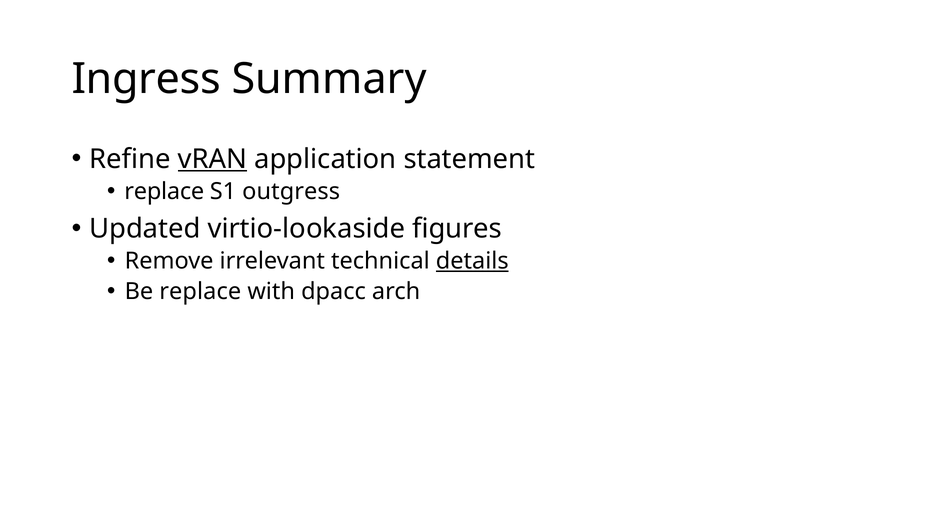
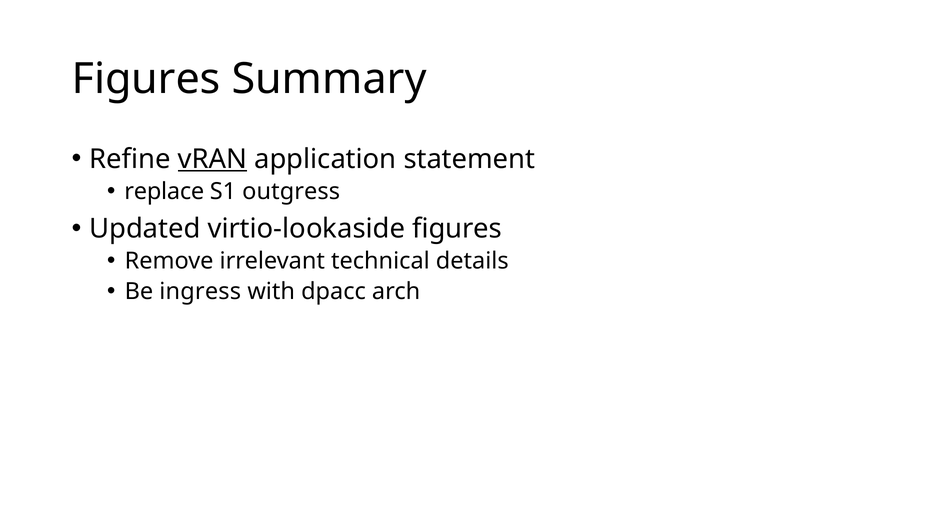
Ingress at (146, 79): Ingress -> Figures
details underline: present -> none
Be replace: replace -> ingress
